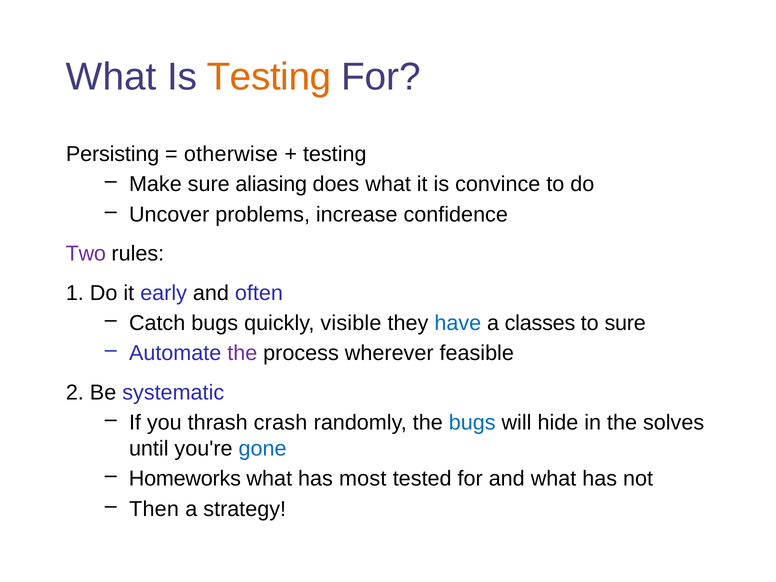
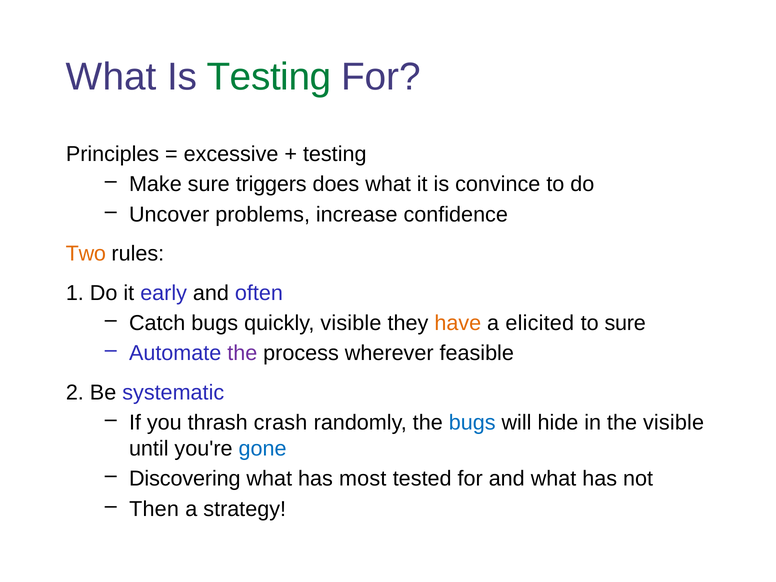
Testing at (269, 77) colour: orange -> green
Persisting: Persisting -> Principles
otherwise: otherwise -> excessive
aliasing: aliasing -> triggers
Two colour: purple -> orange
have colour: blue -> orange
classes: classes -> elicited
the solves: solves -> visible
Homeworks: Homeworks -> Discovering
